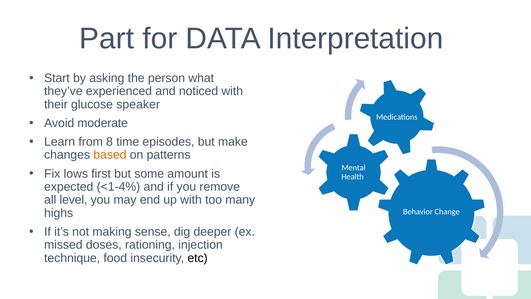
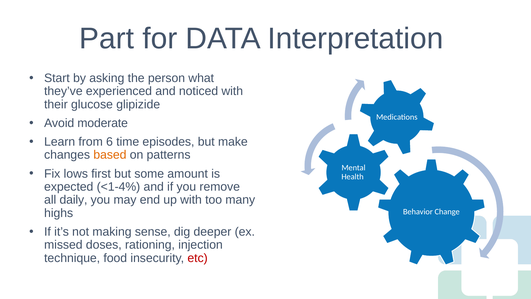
speaker: speaker -> glipizide
8: 8 -> 6
level: level -> daily
etc colour: black -> red
